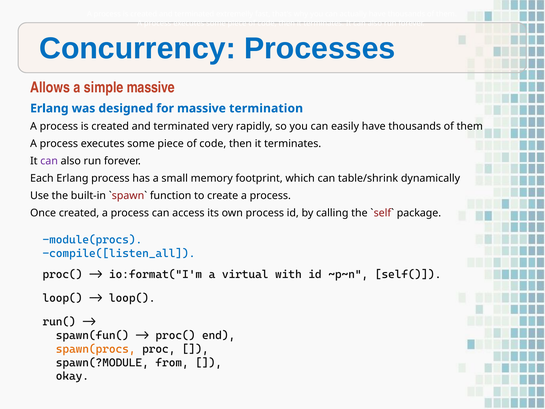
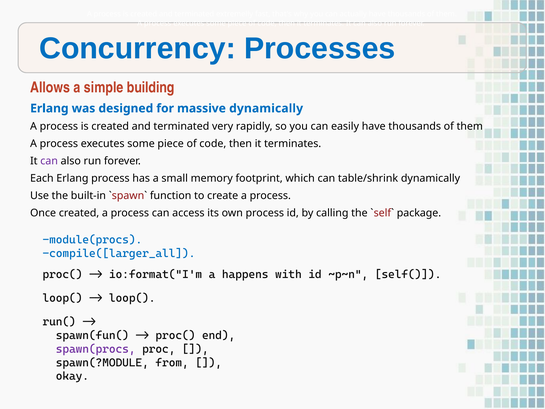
simple massive: massive -> building
massive termination: termination -> dynamically
compile([listen_all: compile([listen_all -> compile([larger_all
virtual: virtual -> happens
spawn(procs colour: orange -> purple
